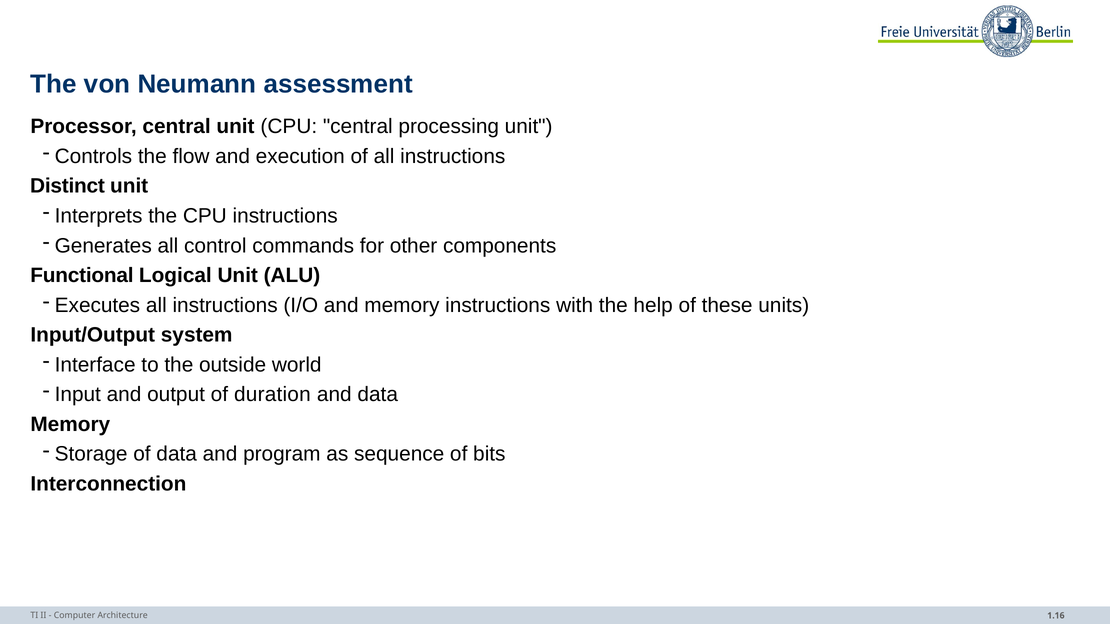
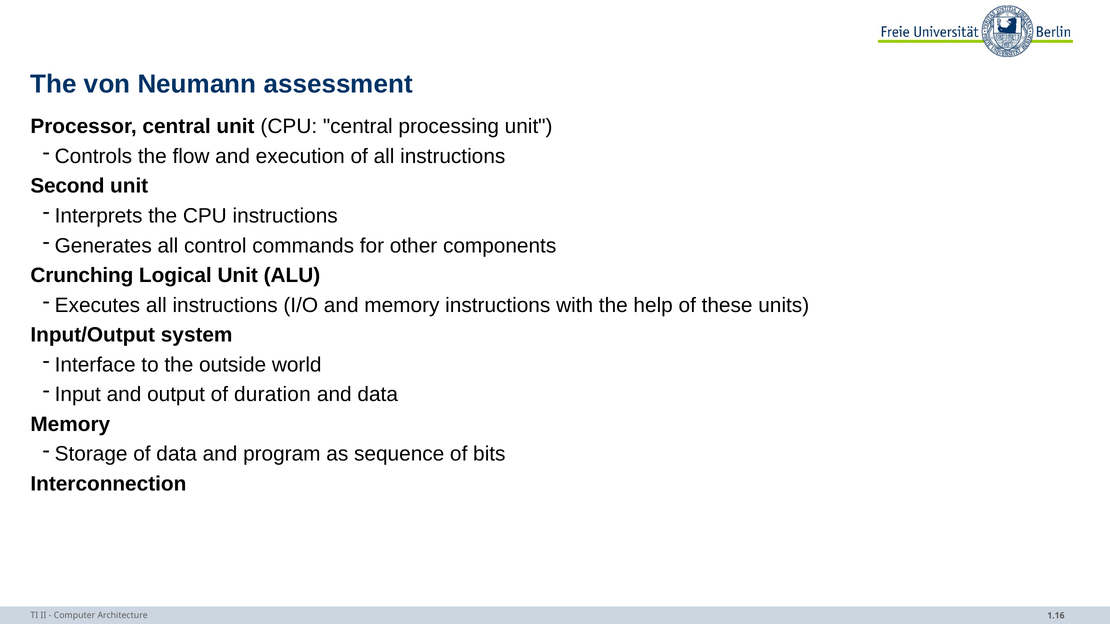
Distinct: Distinct -> Second
Functional: Functional -> Crunching
